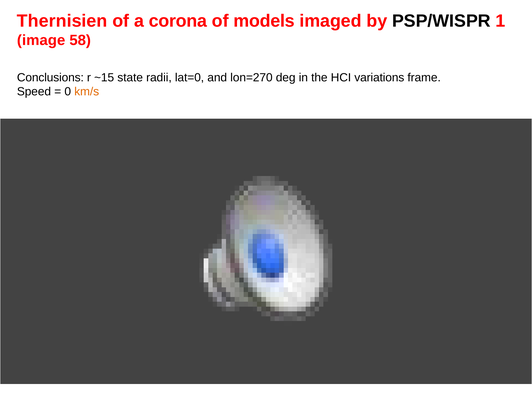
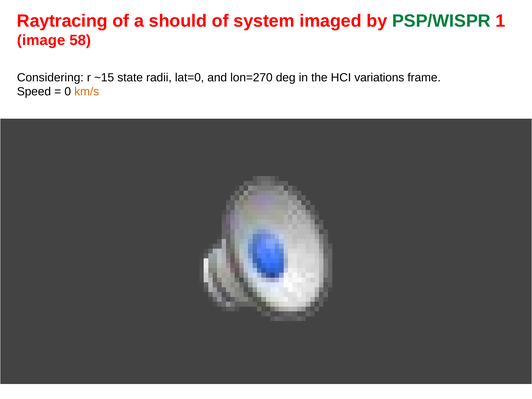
Thernisien: Thernisien -> Raytracing
corona: corona -> should
models: models -> system
PSP/WISPR colour: black -> green
Conclusions: Conclusions -> Considering
